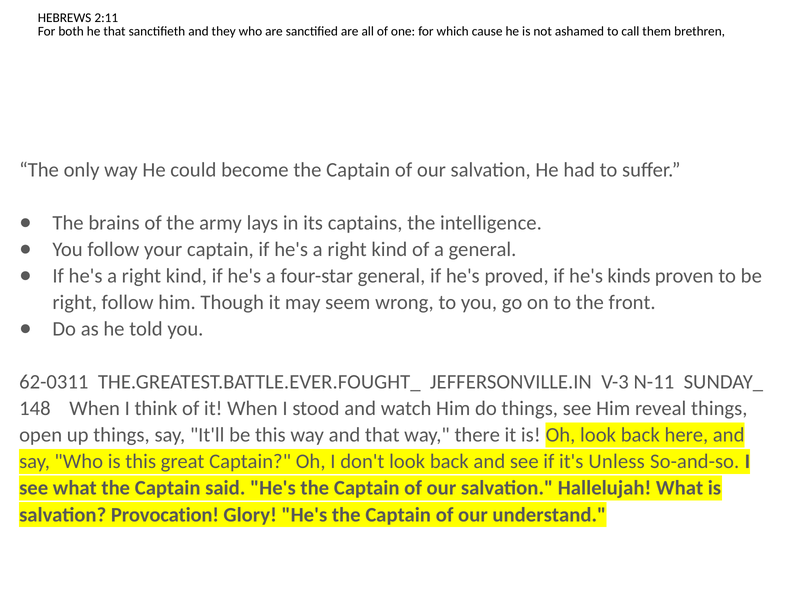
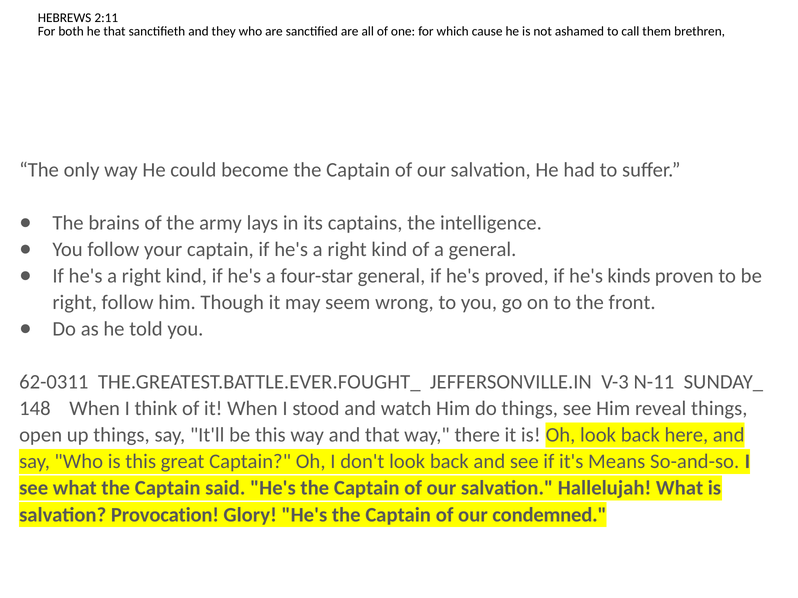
Unless: Unless -> Means
understand: understand -> condemned
